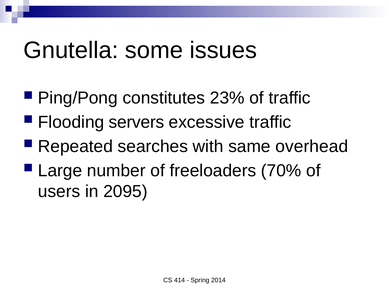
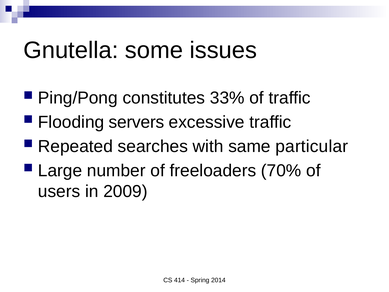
23%: 23% -> 33%
overhead: overhead -> particular
2095: 2095 -> 2009
